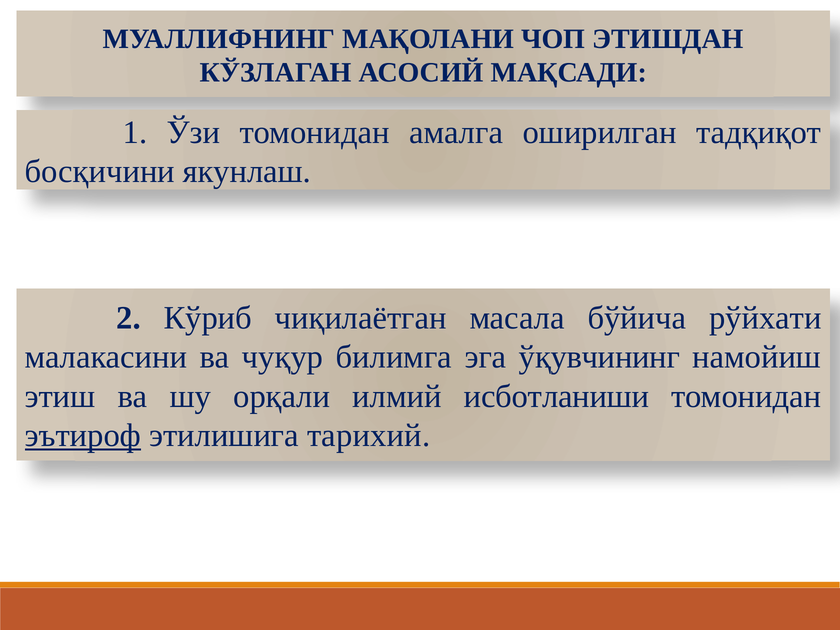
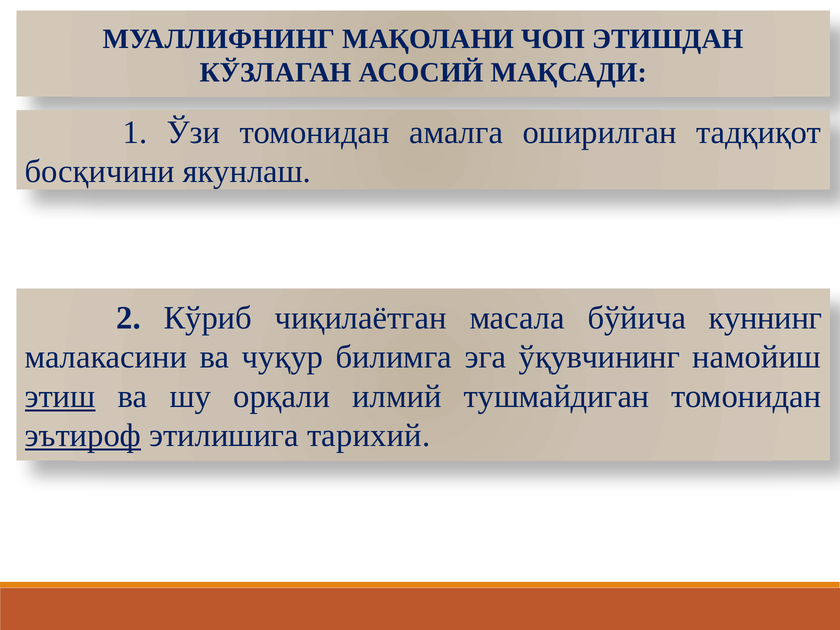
рўйхати: рўйхати -> куннинг
этиш underline: none -> present
исботланиши: исботланиши -> тушмайдиган
